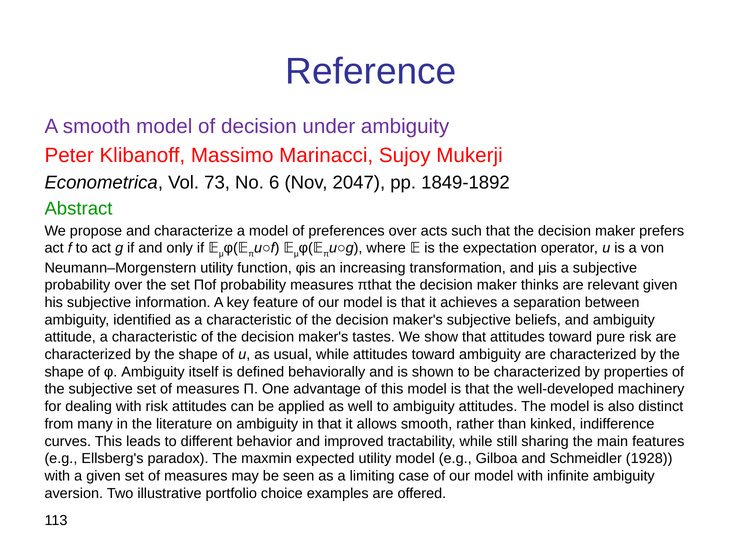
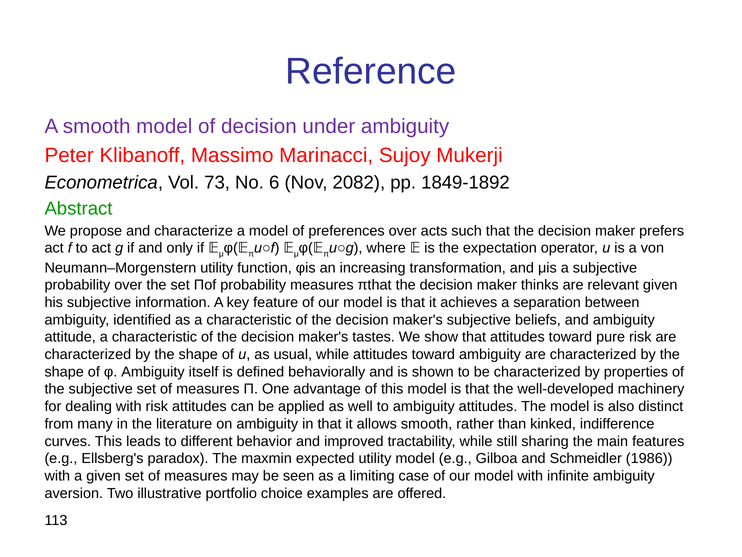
2047: 2047 -> 2082
1928: 1928 -> 1986
